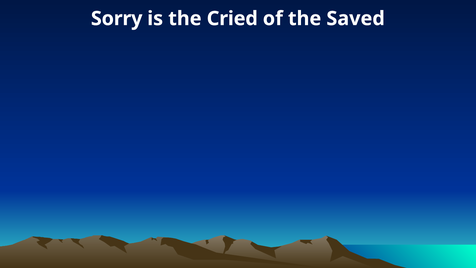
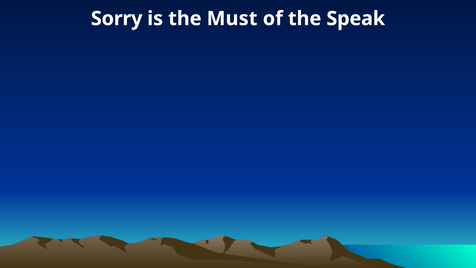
Cried: Cried -> Must
Saved: Saved -> Speak
